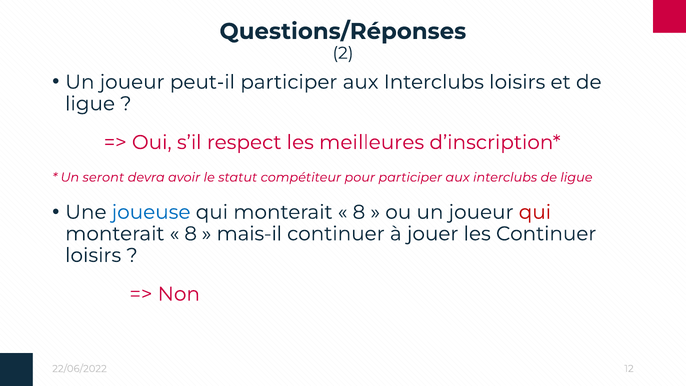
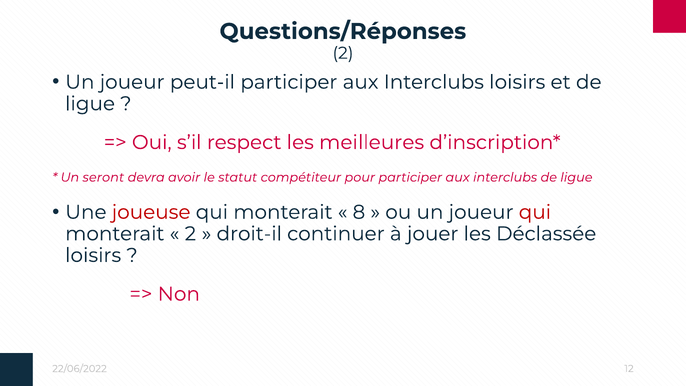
joueuse colour: blue -> red
8 at (191, 234): 8 -> 2
mais-il: mais-il -> droit-il
les Continuer: Continuer -> Déclassée
